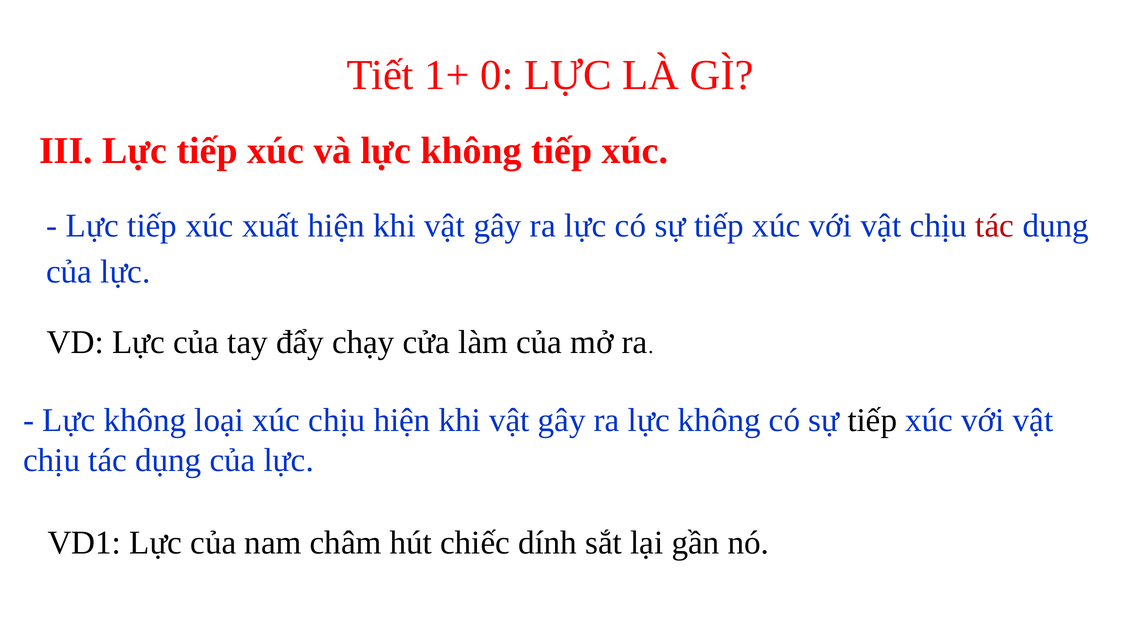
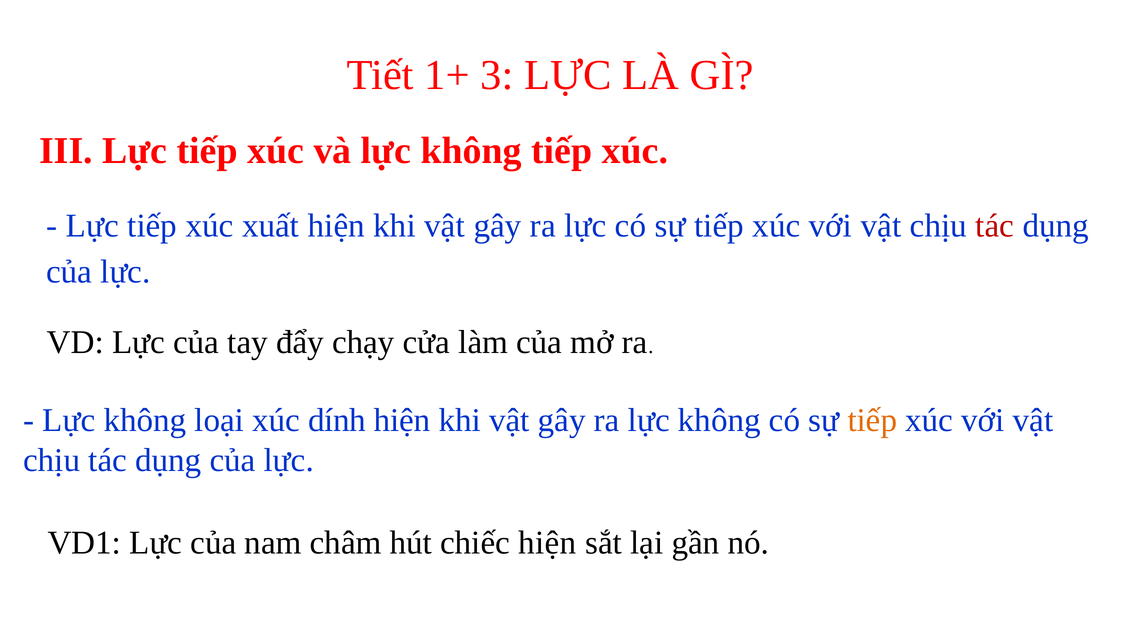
0: 0 -> 3
xúc chịu: chịu -> dính
tiếp at (872, 420) colour: black -> orange
chiếc dính: dính -> hiện
